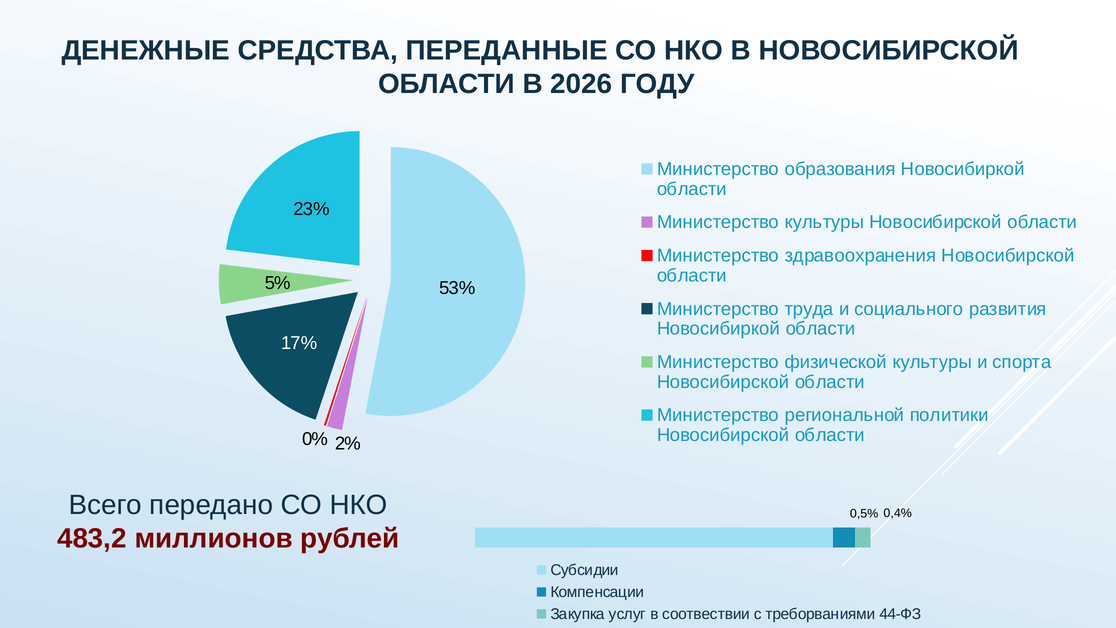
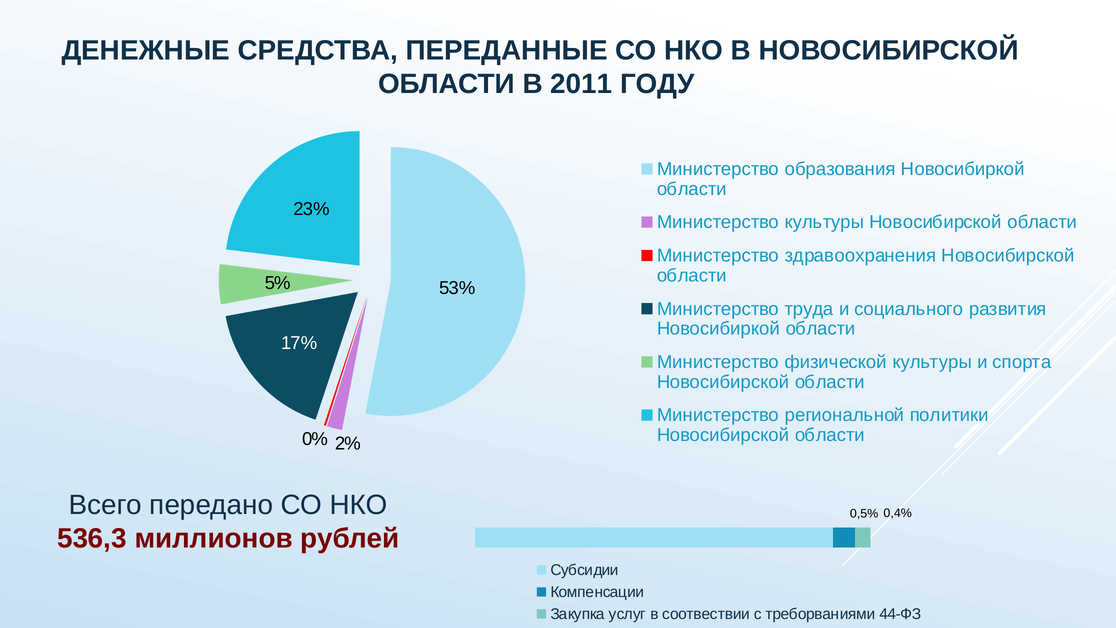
2026: 2026 -> 2011
483,2: 483,2 -> 536,3
